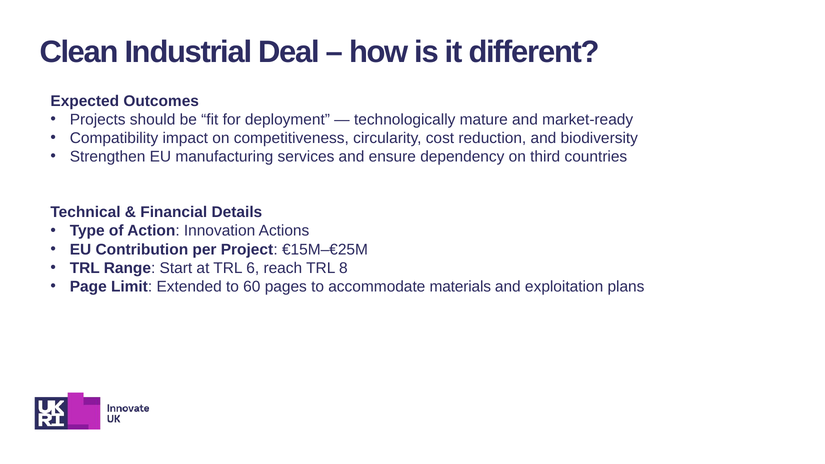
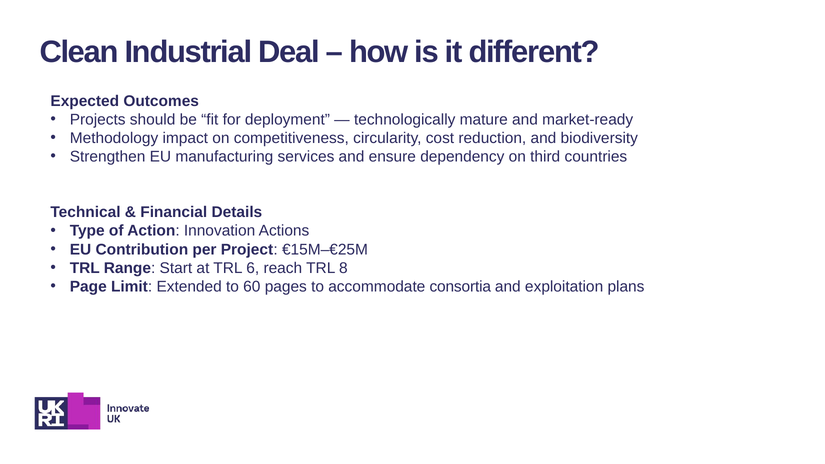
Compatibility: Compatibility -> Methodology
materials: materials -> consortia
